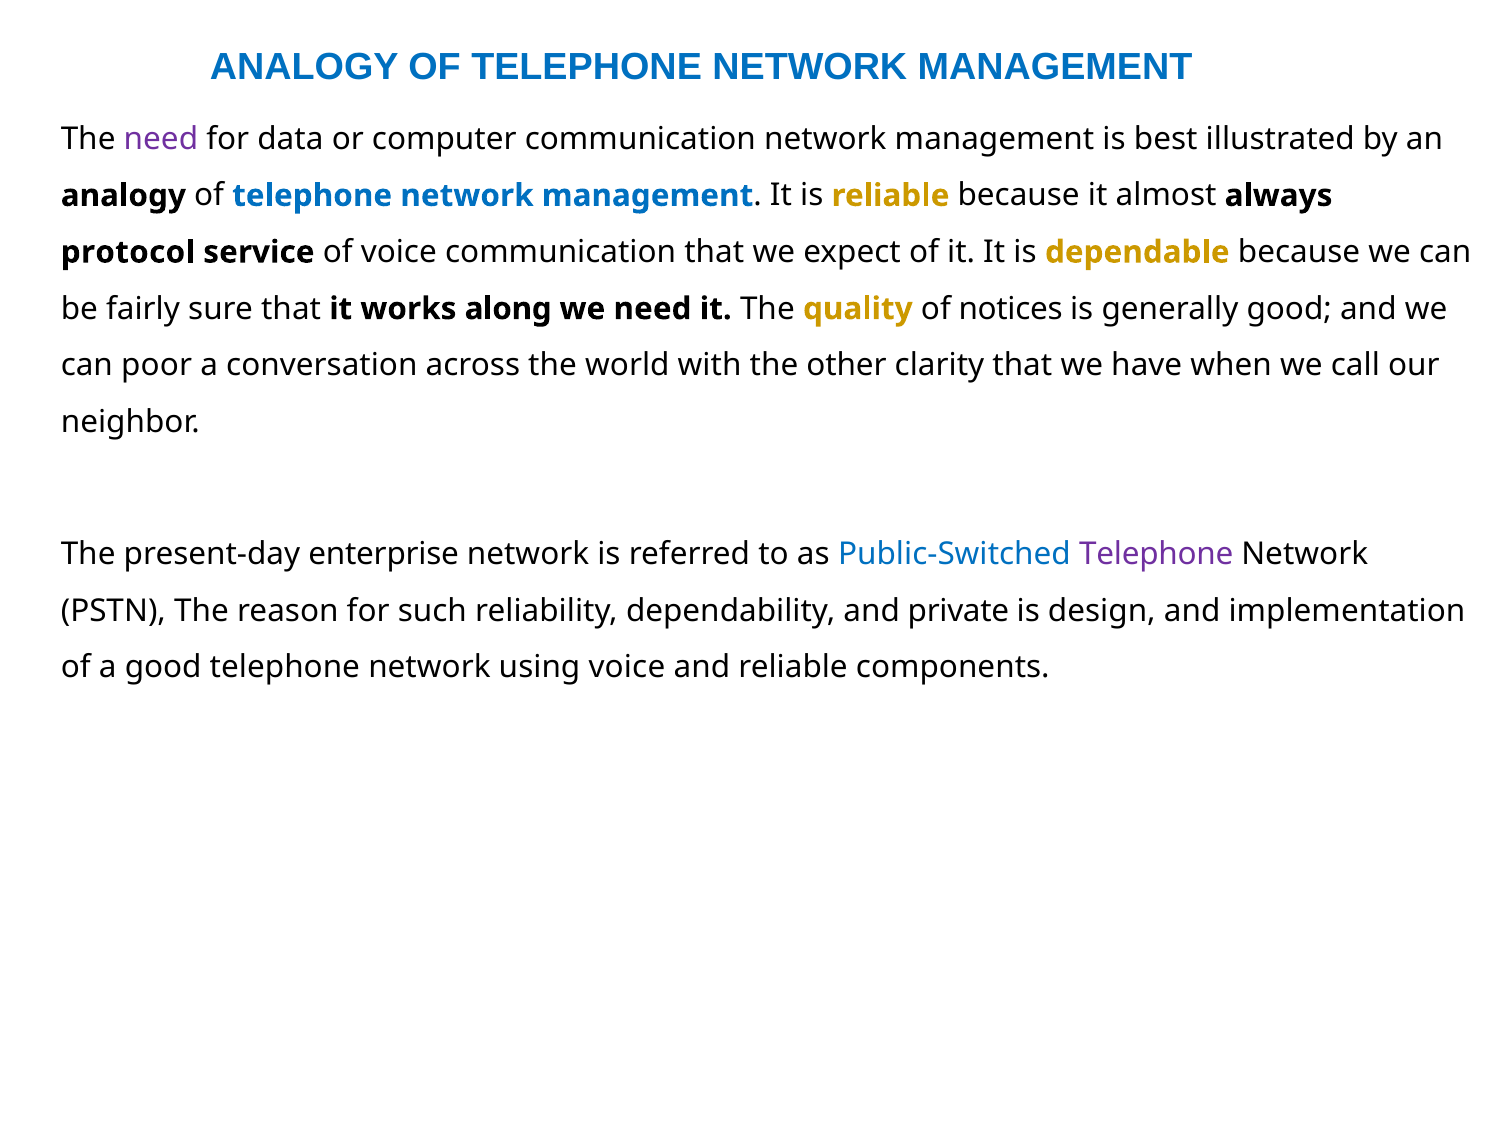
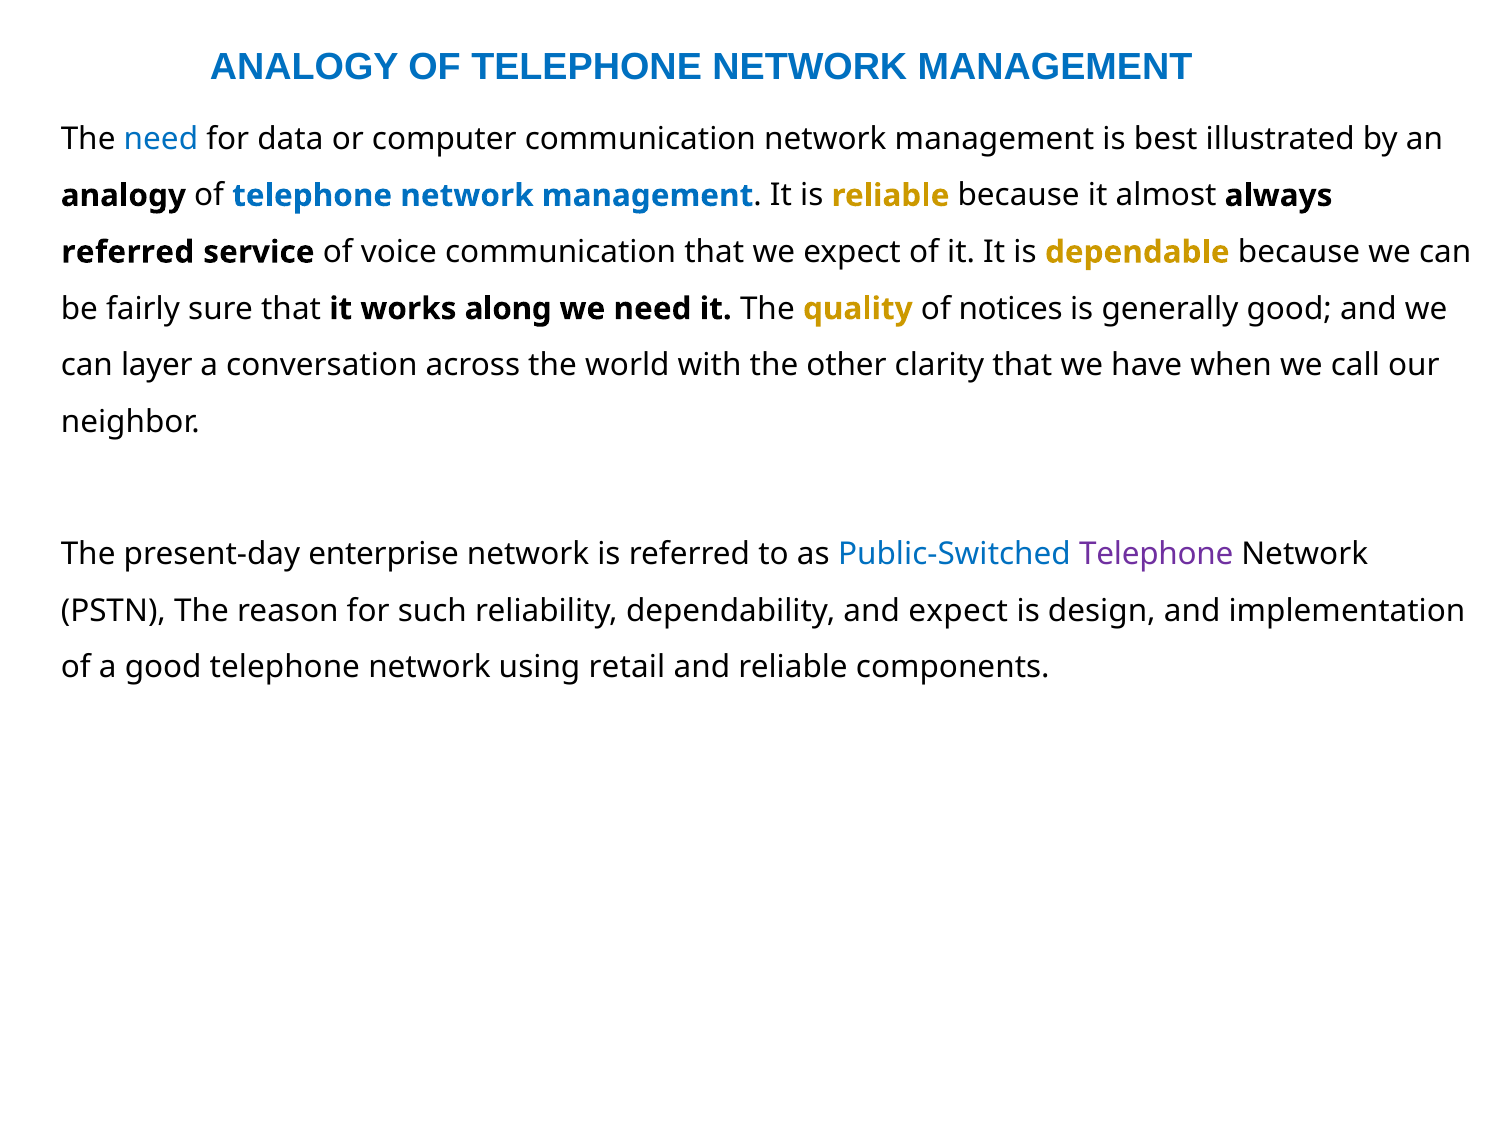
need at (161, 139) colour: purple -> blue
protocol at (128, 252): protocol -> referred
poor: poor -> layer
and private: private -> expect
using voice: voice -> retail
